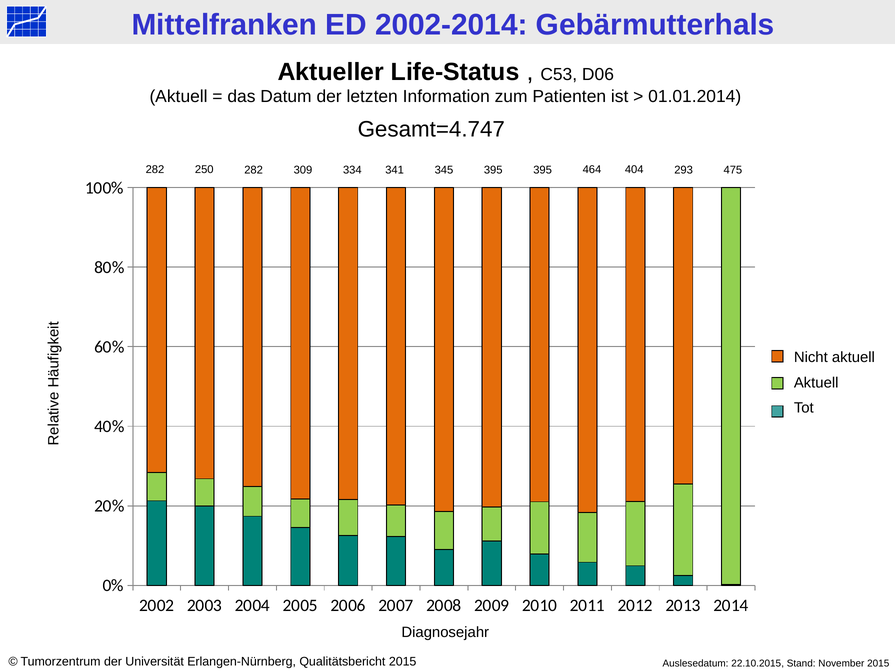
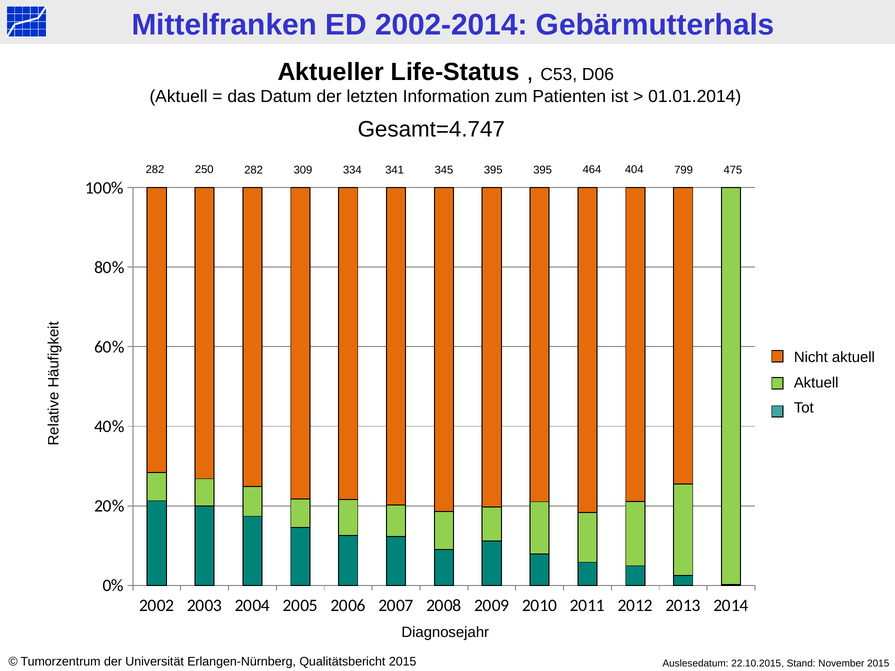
293: 293 -> 799
